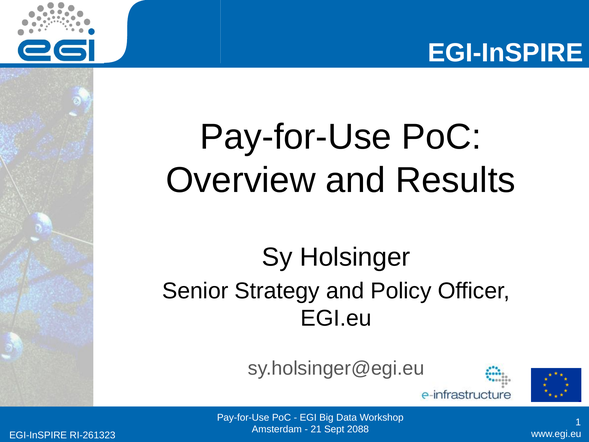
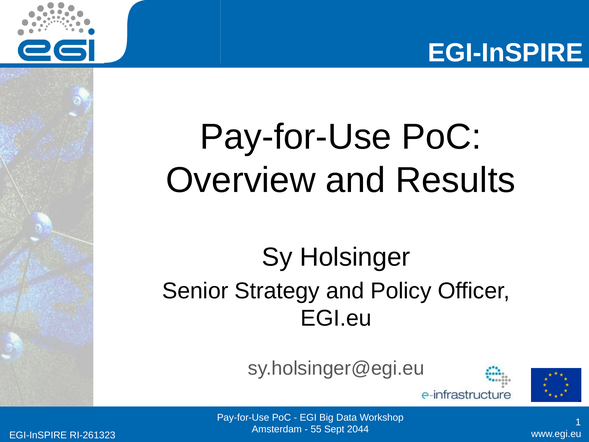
21: 21 -> 55
2088: 2088 -> 2044
